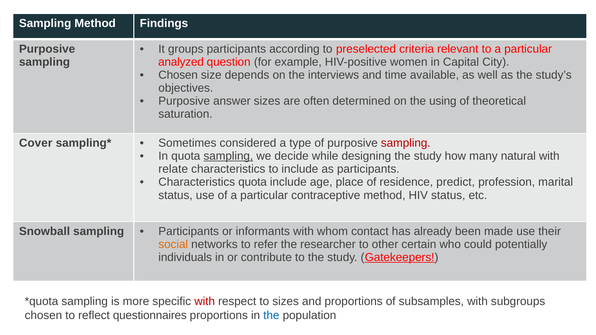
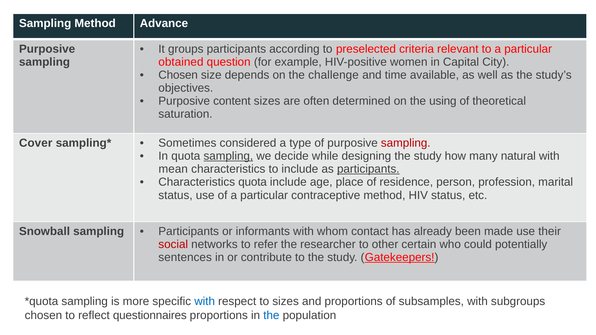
Findings: Findings -> Advance
analyzed: analyzed -> obtained
interviews: interviews -> challenge
answer: answer -> content
relate: relate -> mean
participants at (368, 169) underline: none -> present
predict: predict -> person
social colour: orange -> red
individuals: individuals -> sentences
with at (205, 302) colour: red -> blue
